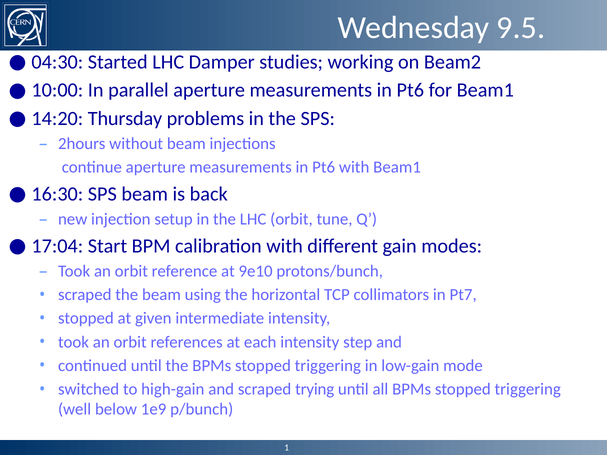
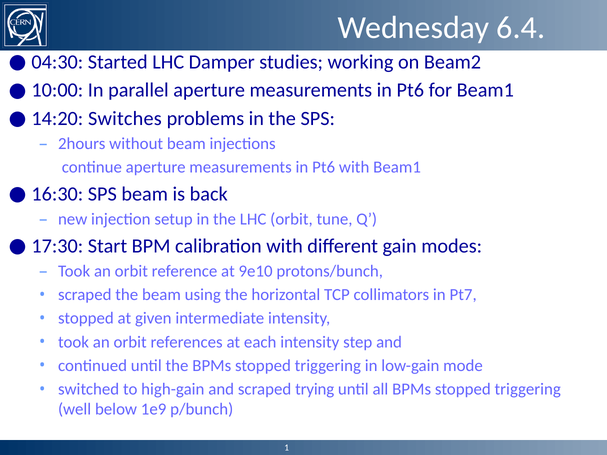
9.5: 9.5 -> 6.4
Thursday: Thursday -> Switches
17:04: 17:04 -> 17:30
